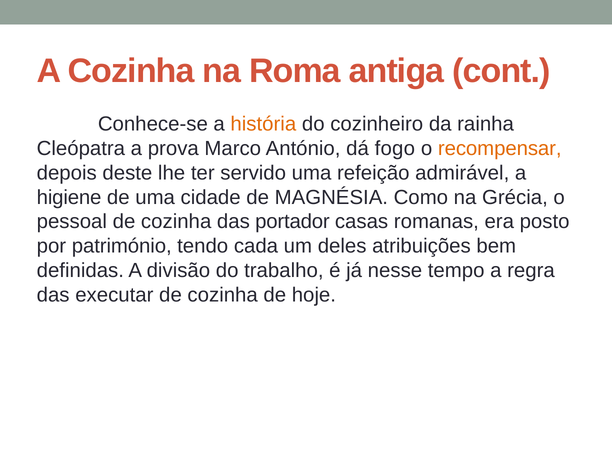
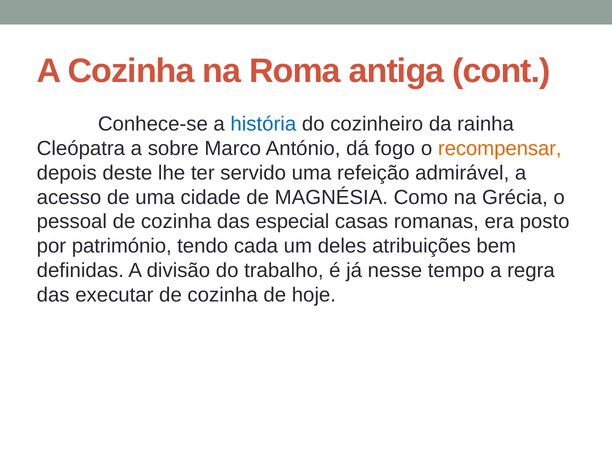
história colour: orange -> blue
prova: prova -> sobre
higiene: higiene -> acesso
portador: portador -> especial
